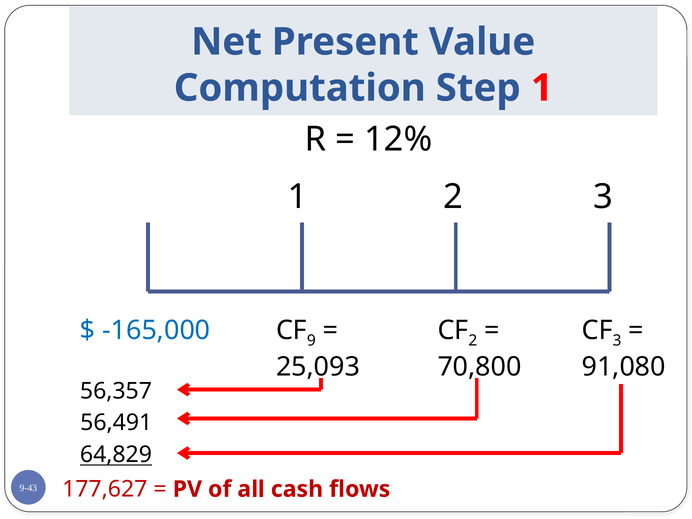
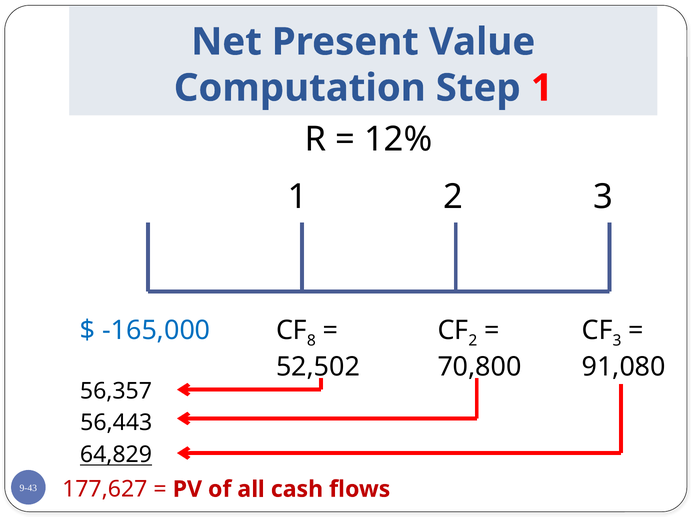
9: 9 -> 8
25,093: 25,093 -> 52,502
56,491: 56,491 -> 56,443
